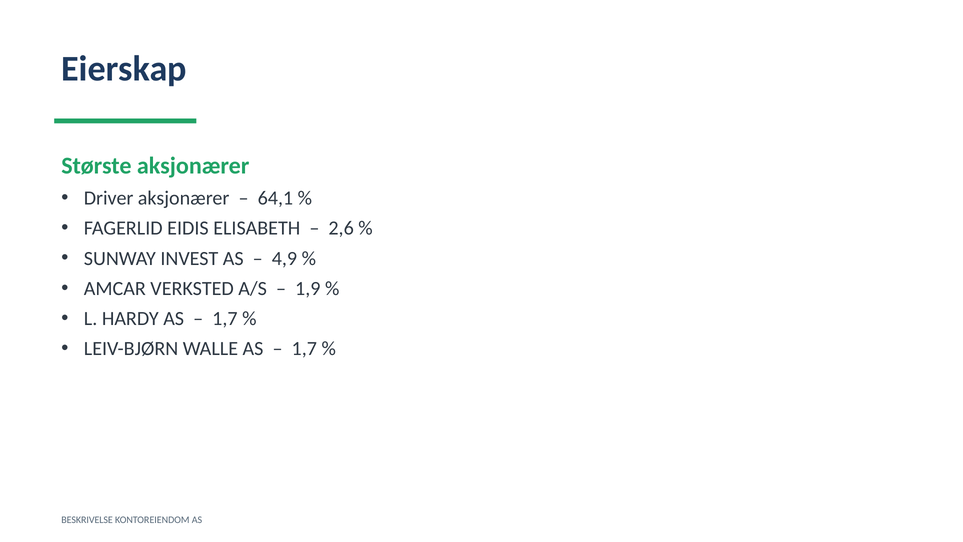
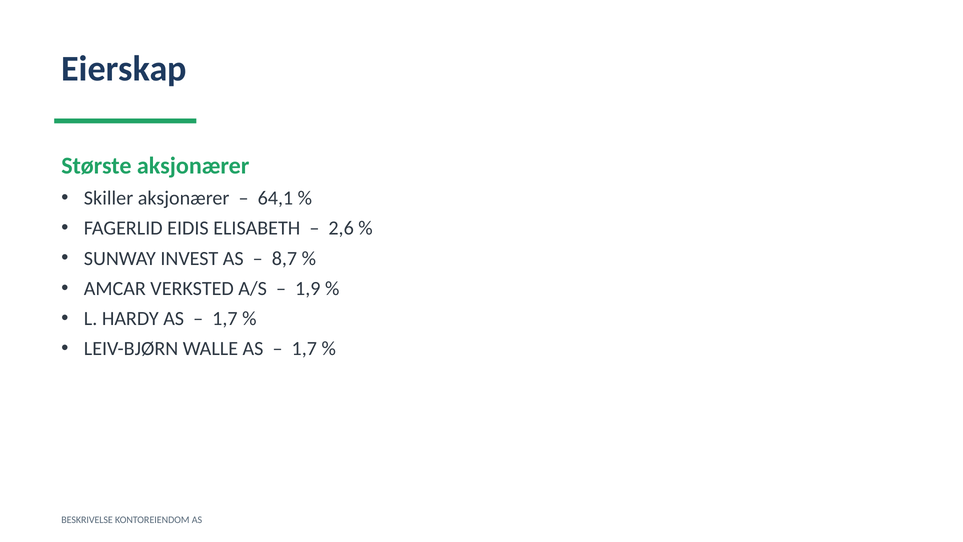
Driver: Driver -> Skiller
4,9: 4,9 -> 8,7
